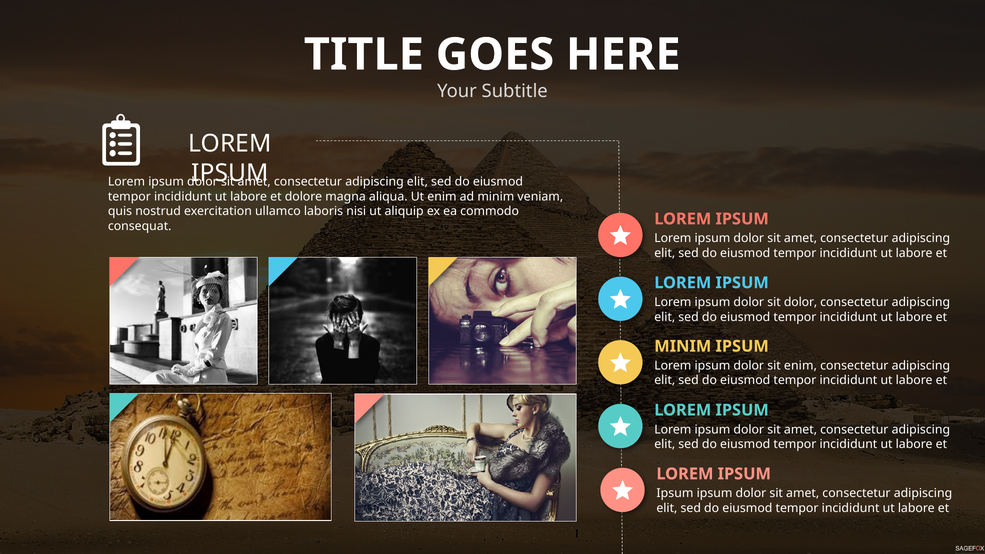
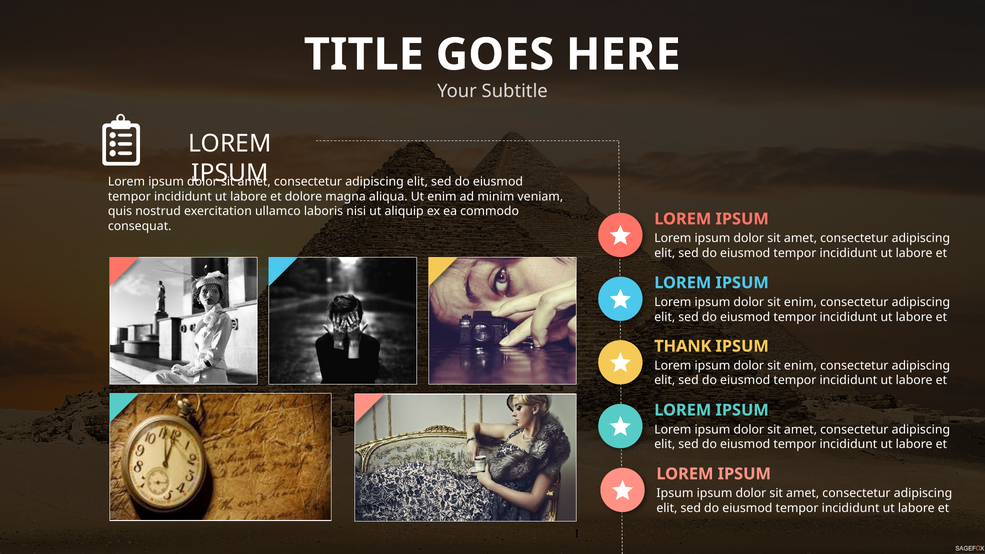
dolor at (801, 302): dolor -> enim
MINIM at (683, 346): MINIM -> THANK
